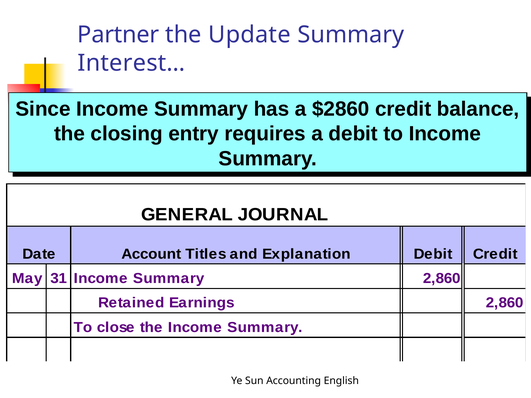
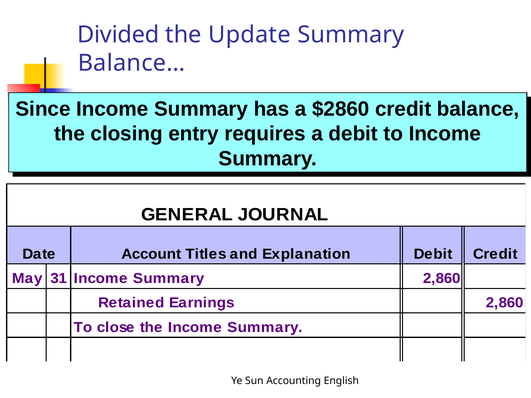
Partner: Partner -> Divided
Interest…: Interest… -> Balance…
